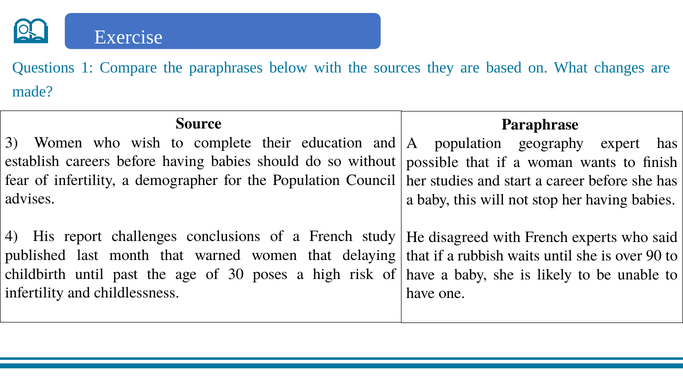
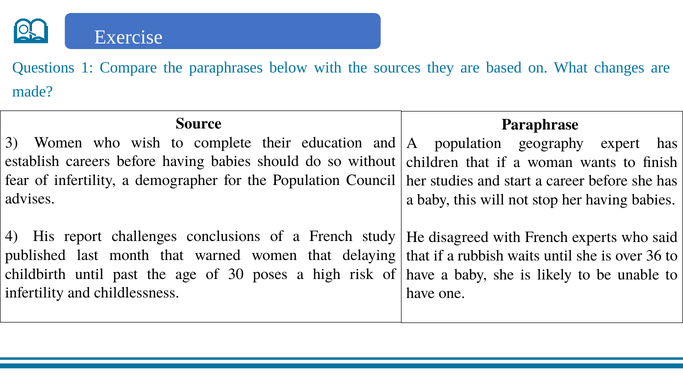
possible: possible -> children
90: 90 -> 36
